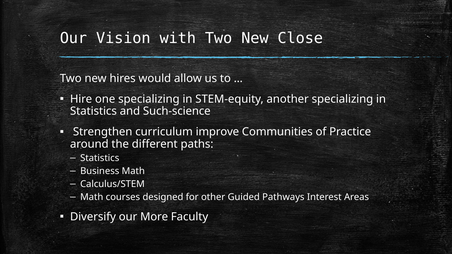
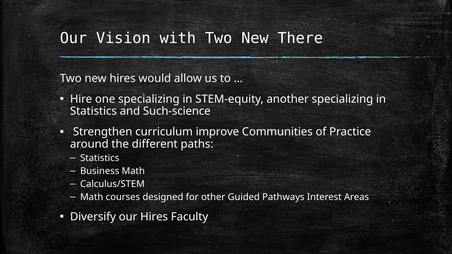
Close: Close -> There
our More: More -> Hires
